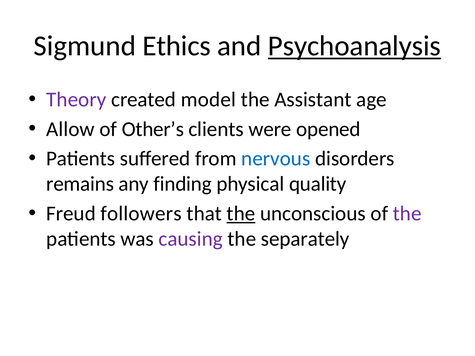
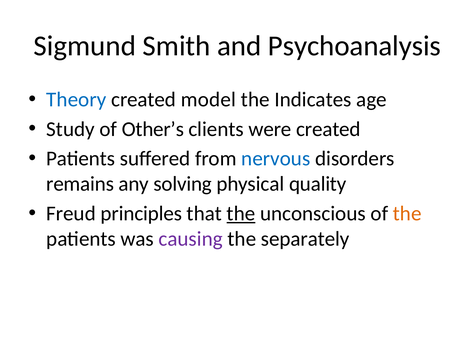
Ethics: Ethics -> Smith
Psychoanalysis underline: present -> none
Theory colour: purple -> blue
Assistant: Assistant -> Indicates
Allow: Allow -> Study
were opened: opened -> created
finding: finding -> solving
followers: followers -> principles
the at (407, 214) colour: purple -> orange
